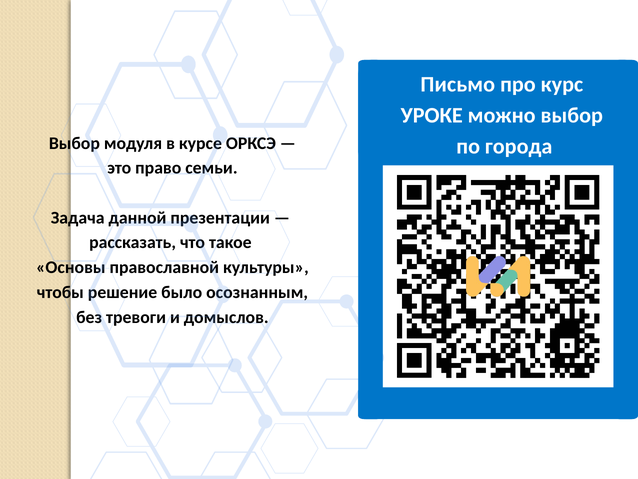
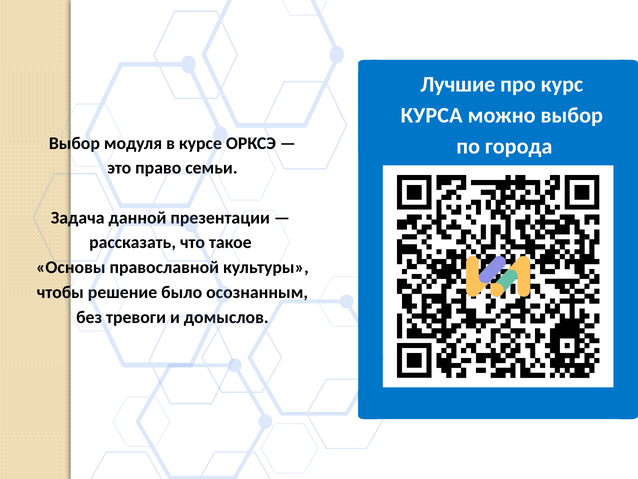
Письмо: Письмо -> Лучшие
УРОКЕ: УРОКЕ -> КУРСА
